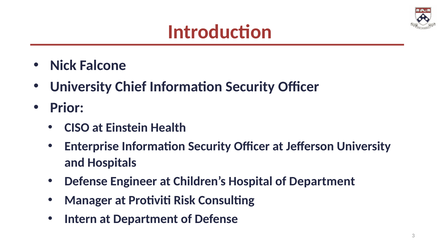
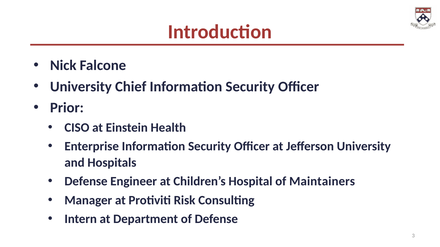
of Department: Department -> Maintainers
